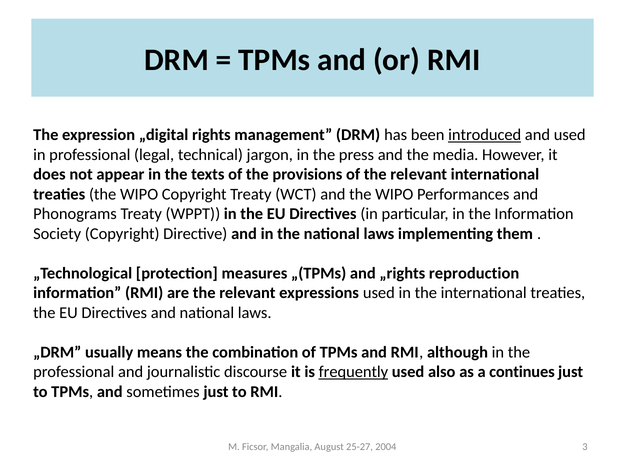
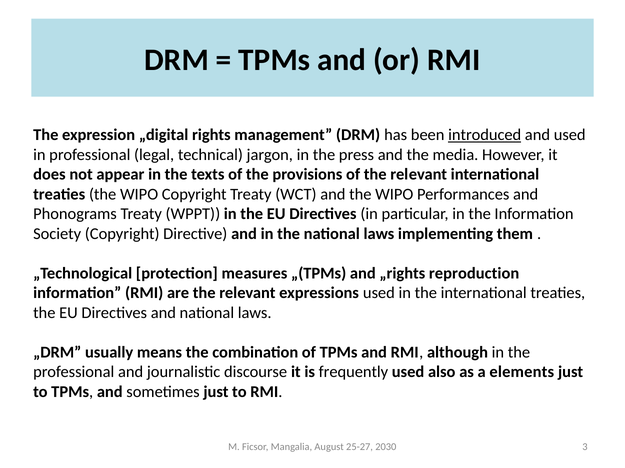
frequently underline: present -> none
continues: continues -> elements
2004: 2004 -> 2030
